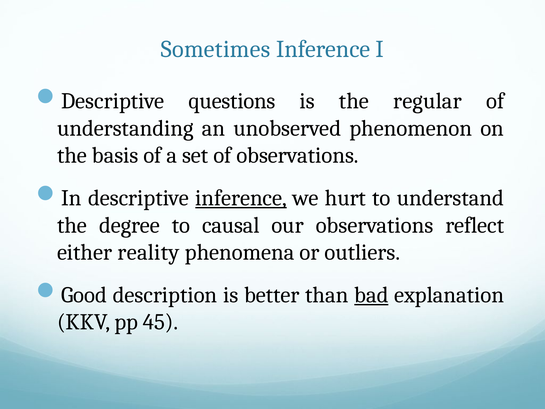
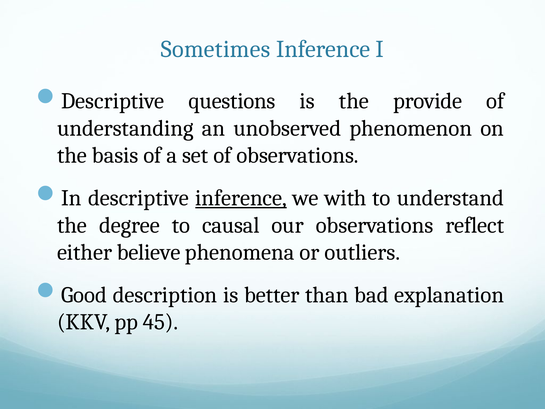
regular: regular -> provide
hurt: hurt -> with
reality: reality -> believe
bad underline: present -> none
